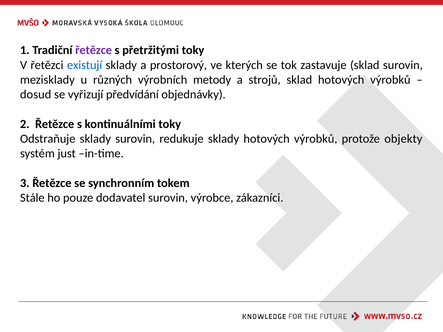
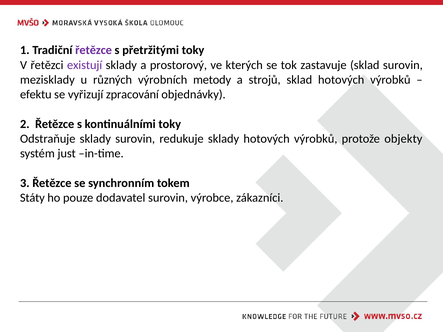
existují colour: blue -> purple
dosud: dosud -> efektu
předvídání: předvídání -> zpracování
Stále: Stále -> Státy
